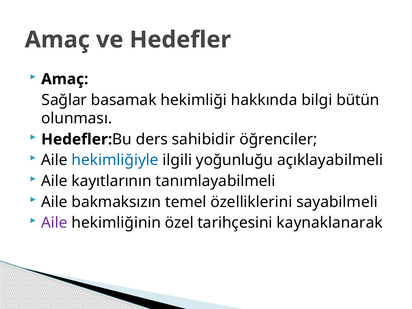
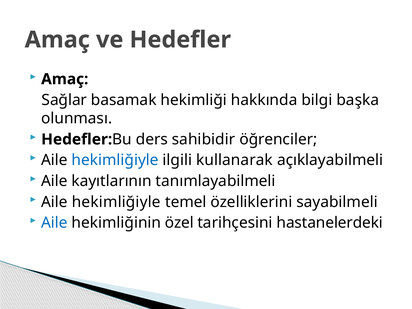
bütün: bütün -> başka
yoğunluğu: yoğunluğu -> kullanarak
bakmaksızın at (116, 202): bakmaksızın -> hekimliğiyle
Aile at (54, 223) colour: purple -> blue
kaynaklanarak: kaynaklanarak -> hastanelerdeki
